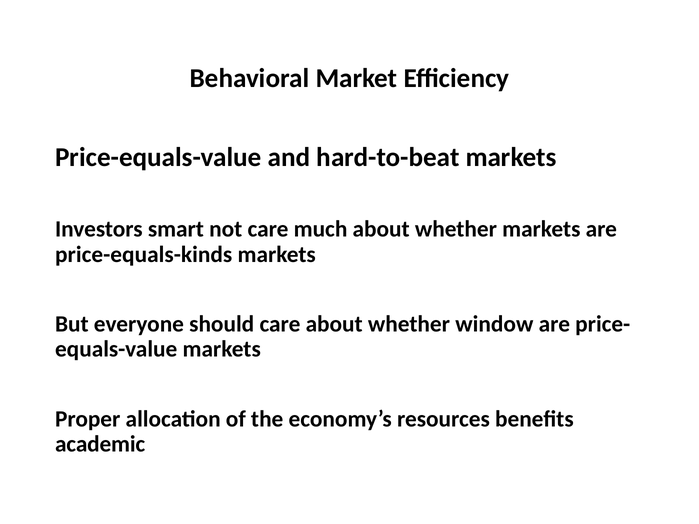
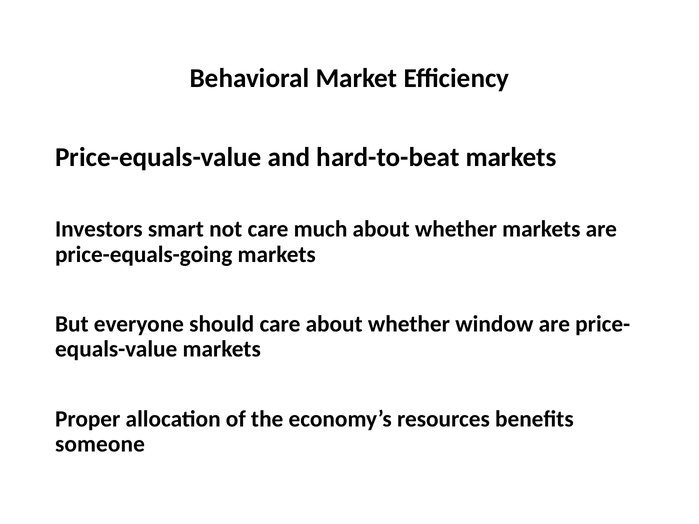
price-equals-kinds: price-equals-kinds -> price-equals-going
academic: academic -> someone
